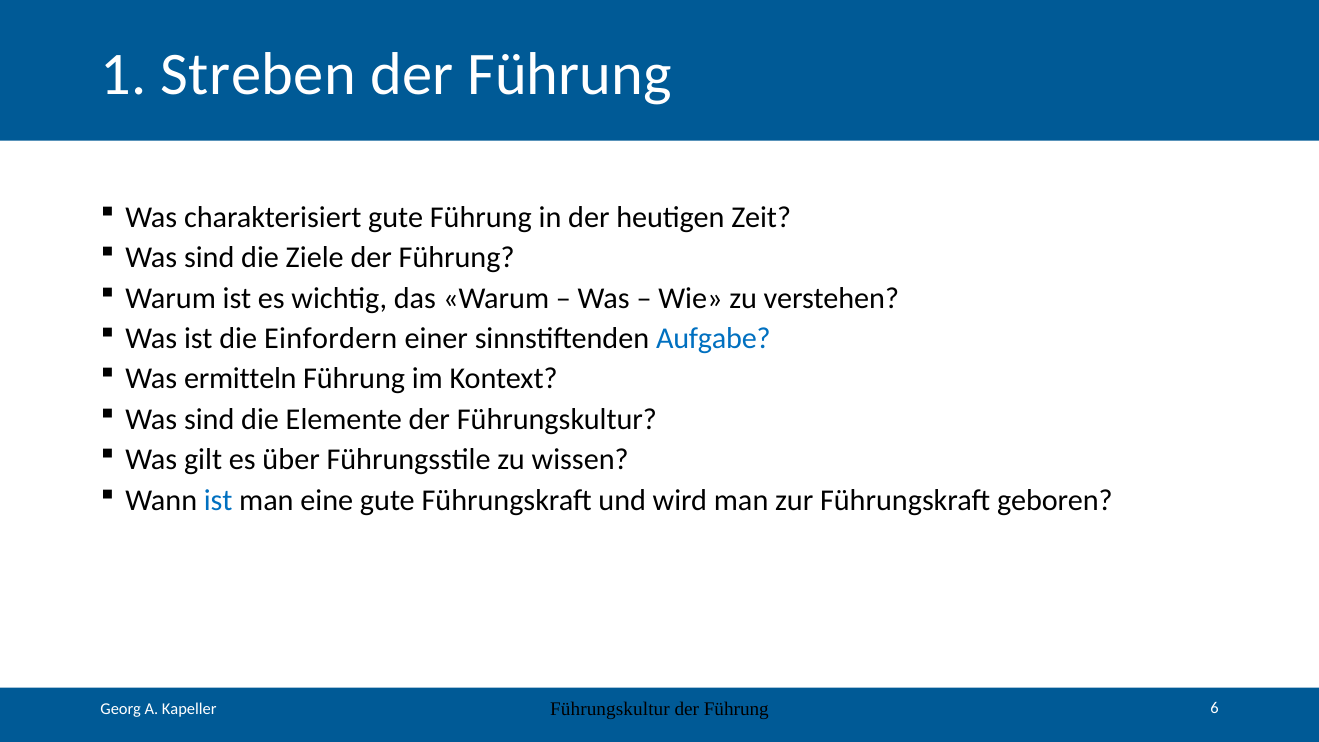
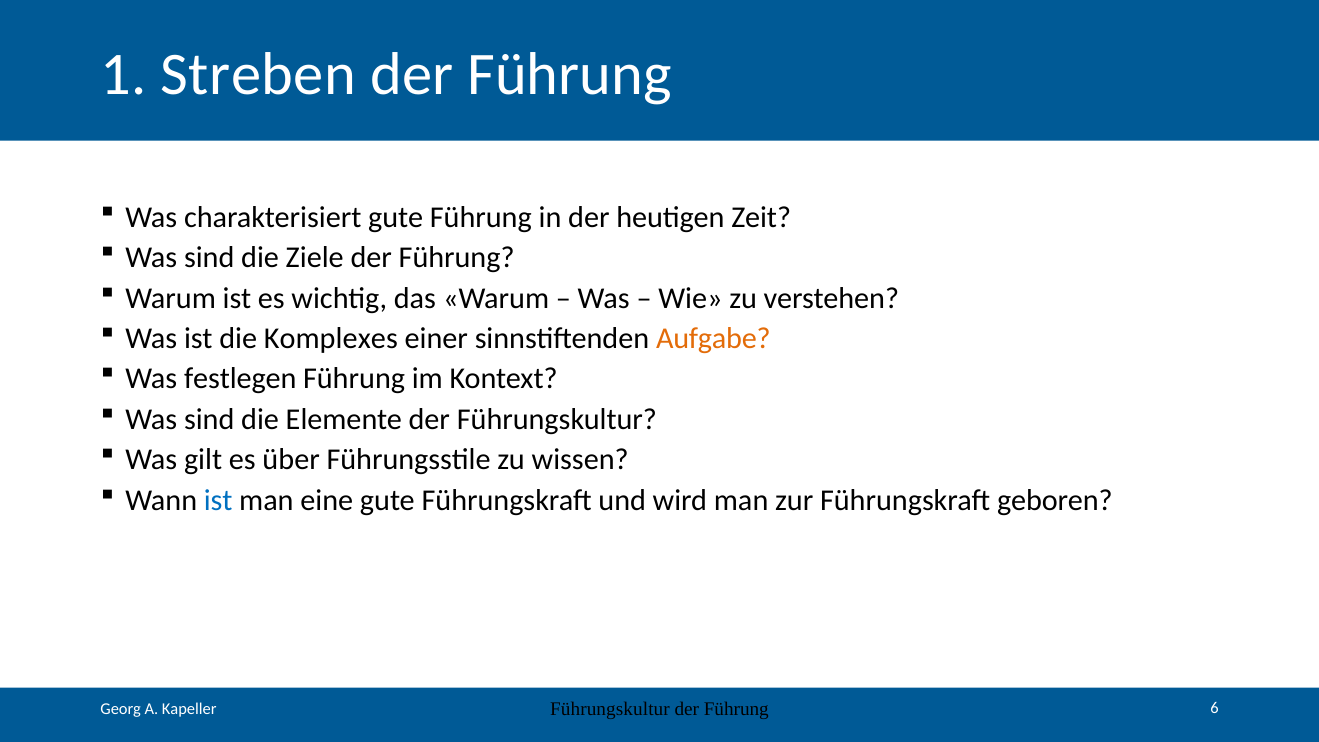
Einfordern: Einfordern -> Komplexes
Aufgabe colour: blue -> orange
ermitteln: ermitteln -> festlegen
